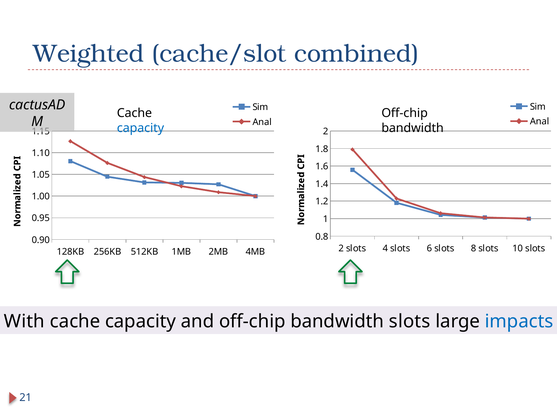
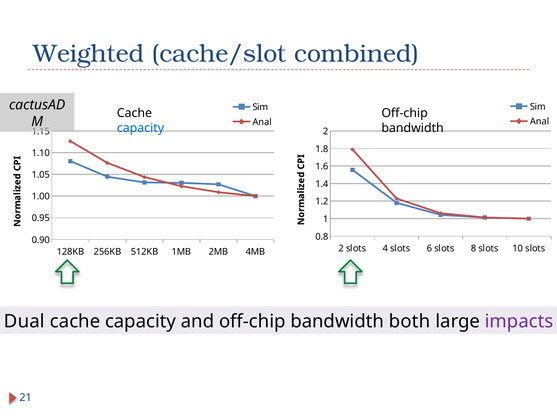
With: With -> Dual
bandwidth slots: slots -> both
impacts colour: blue -> purple
